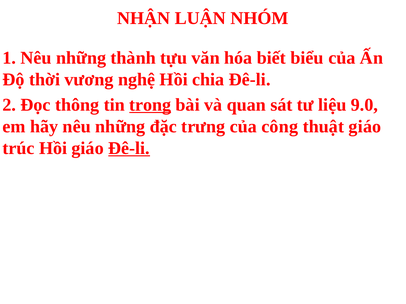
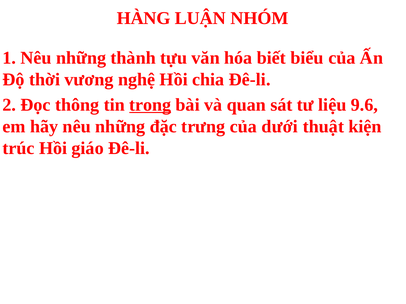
NHẬN: NHẬN -> HÀNG
9.0: 9.0 -> 9.6
công: công -> dưới
thuật giáo: giáo -> kiện
Đê-li at (129, 148) underline: present -> none
